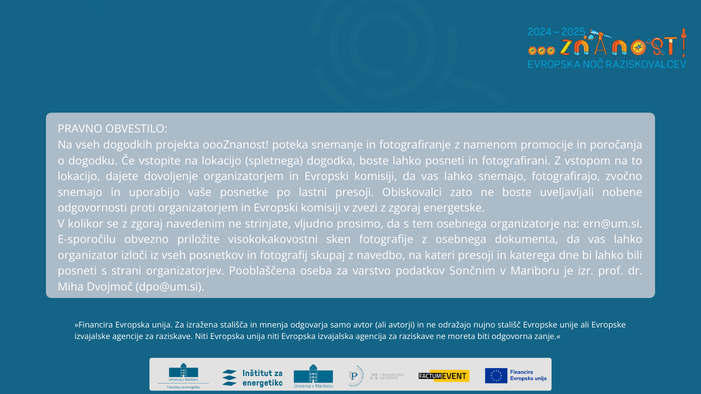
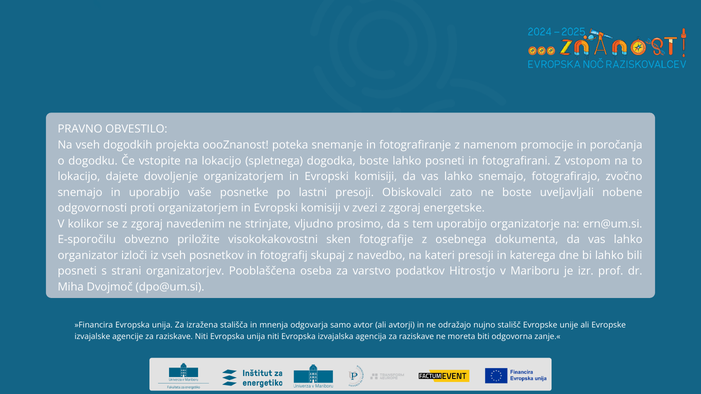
tem osebnega: osebnega -> uporabijo
Sončnim: Sončnim -> Hitrostjo
